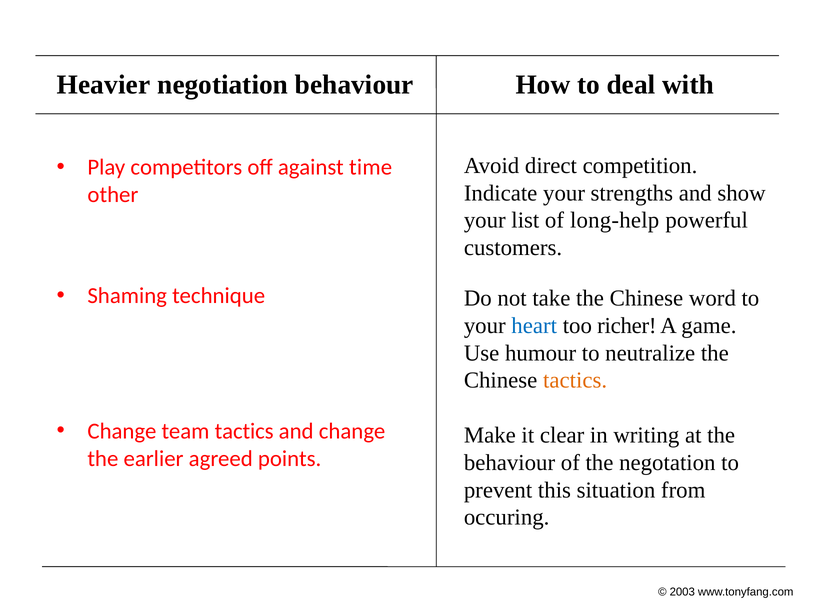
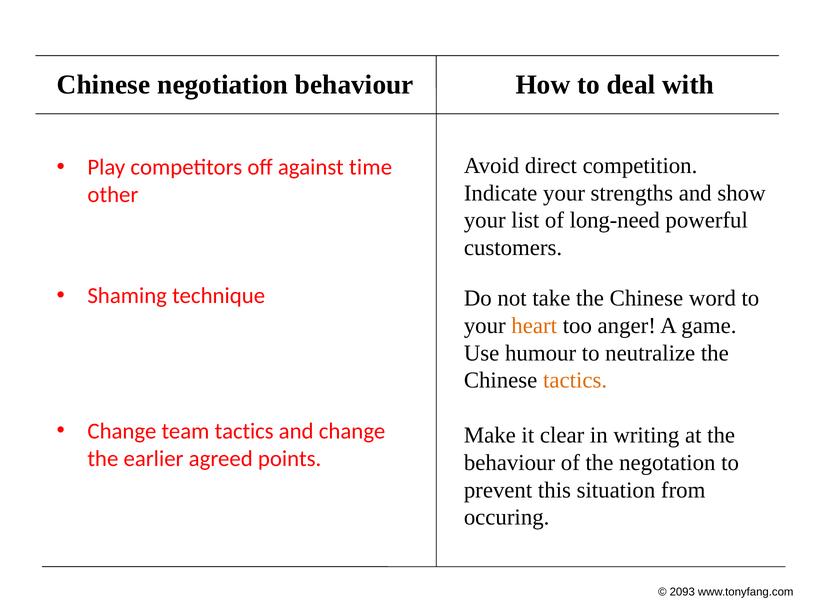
Heavier at (103, 85): Heavier -> Chinese
long-help: long-help -> long-need
heart colour: blue -> orange
richer: richer -> anger
2003: 2003 -> 2093
